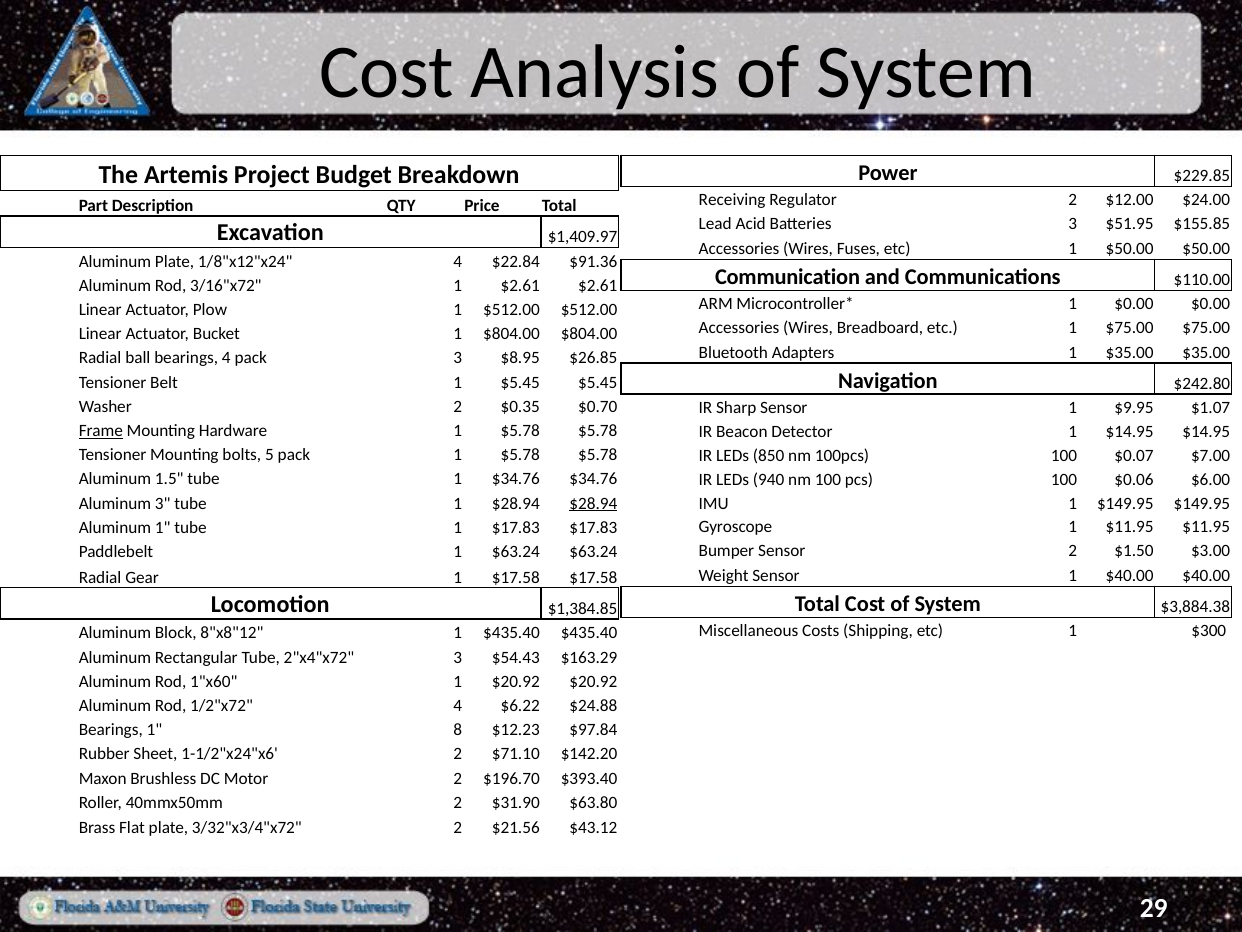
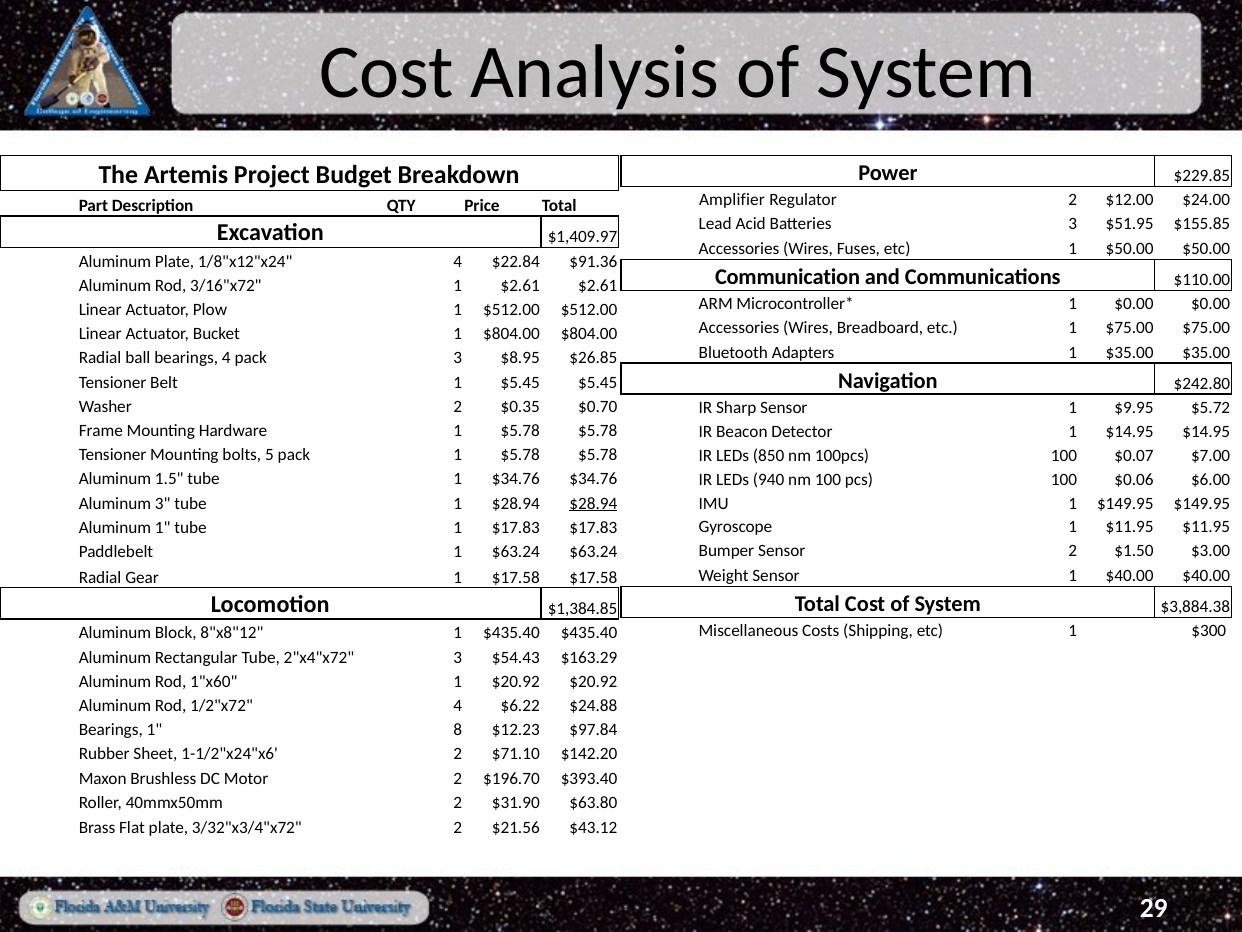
Receiving: Receiving -> Amplifier
$1.07: $1.07 -> $5.72
Frame underline: present -> none
